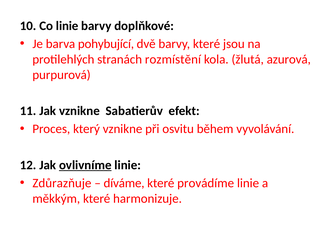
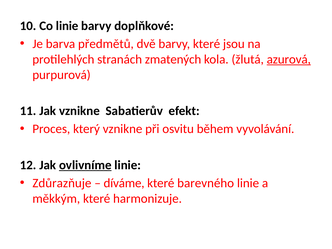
pohybující: pohybující -> předmětů
rozmístění: rozmístění -> zmatených
azurová underline: none -> present
provádíme: provádíme -> barevného
